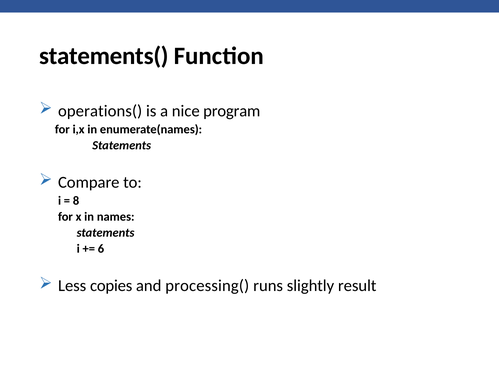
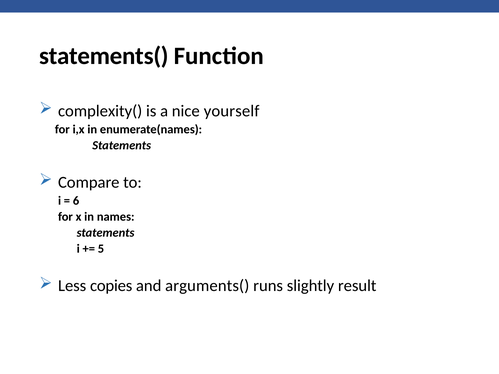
operations(: operations( -> complexity(
program: program -> yourself
8: 8 -> 6
6: 6 -> 5
processing(: processing( -> arguments(
